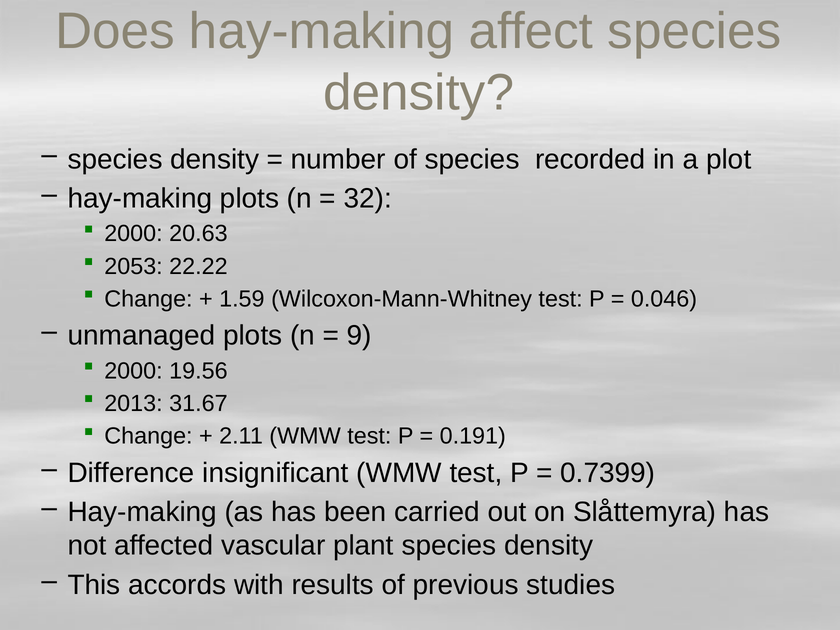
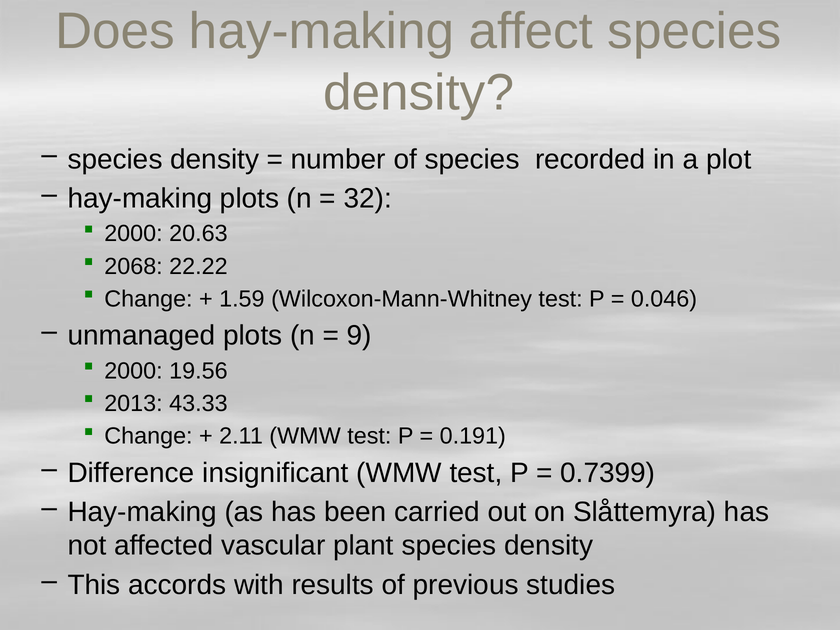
2053: 2053 -> 2068
31.67: 31.67 -> 43.33
